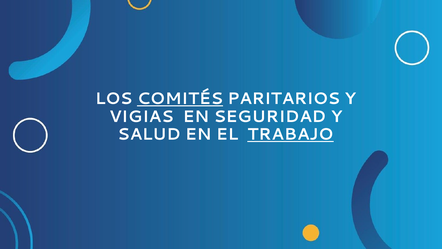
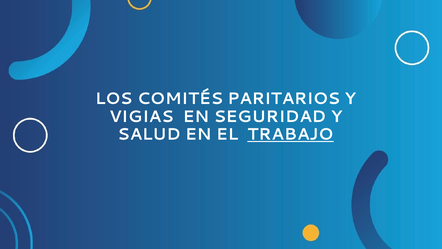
COMITÉS underline: present -> none
